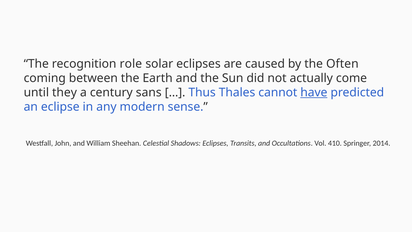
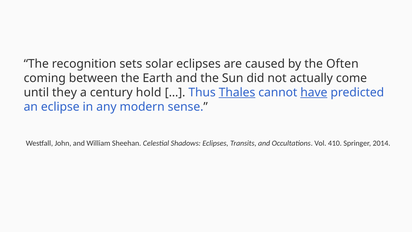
role: role -> sets
sans: sans -> hold
Thales underline: none -> present
